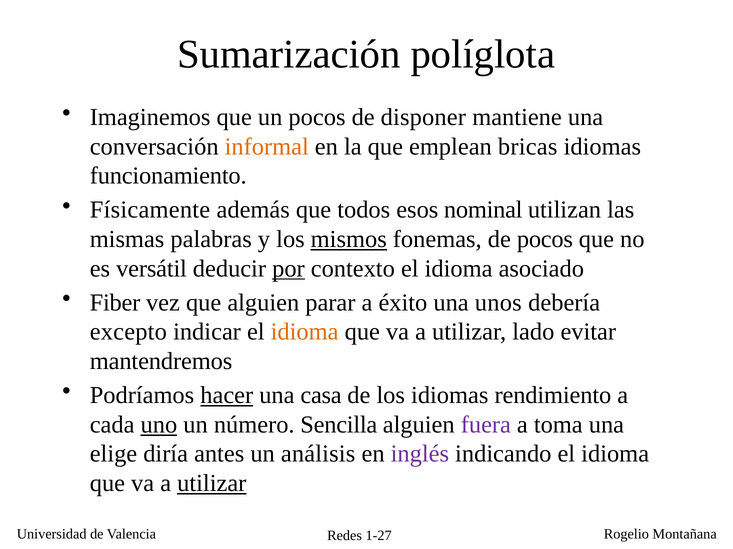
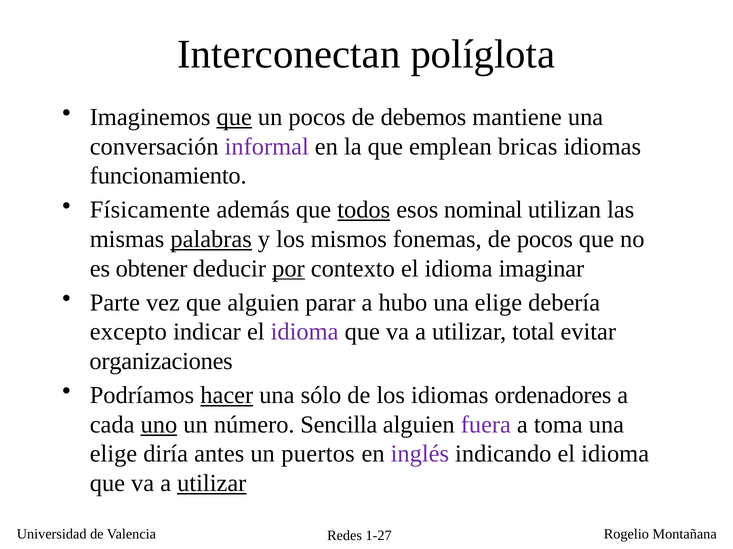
Sumarización: Sumarización -> Interconectan
que at (234, 117) underline: none -> present
disponer: disponer -> debemos
informal colour: orange -> purple
todos underline: none -> present
palabras underline: none -> present
mismos underline: present -> none
versátil: versátil -> obtener
asociado: asociado -> imaginar
Fiber: Fiber -> Parte
éxito: éxito -> hubo
unos at (498, 303): unos -> elige
idioma at (305, 332) colour: orange -> purple
lado: lado -> total
mantendremos: mantendremos -> organizaciones
casa: casa -> sólo
rendimiento: rendimiento -> ordenadores
análisis: análisis -> puertos
